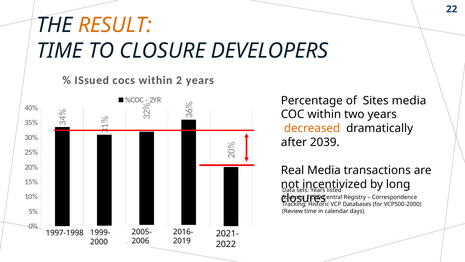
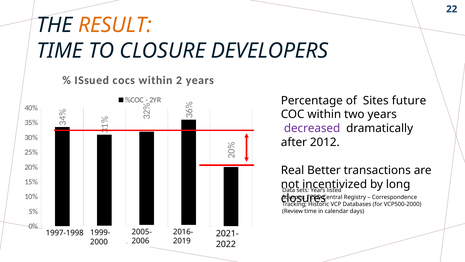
Sites media: media -> future
decreased colour: orange -> purple
2039: 2039 -> 2012
Real Media: Media -> Better
